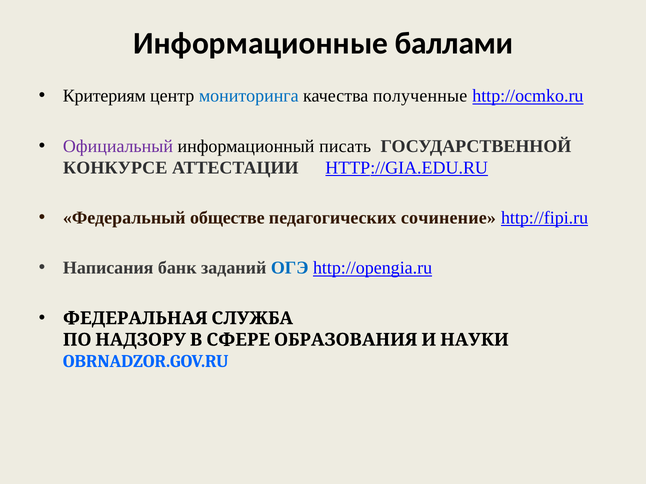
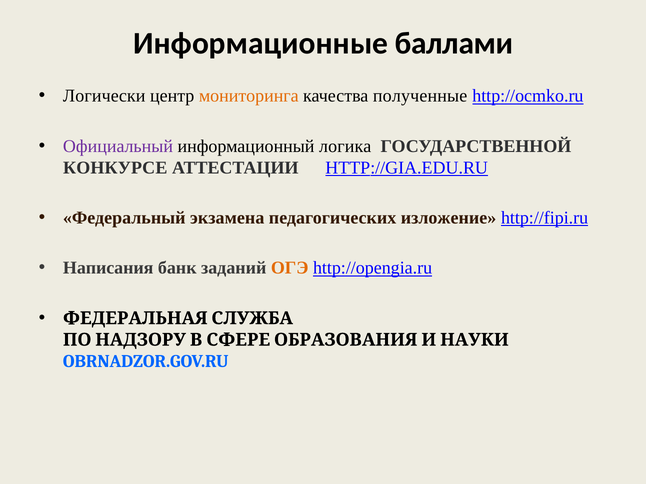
Критериям: Критериям -> Логически
мониторинга colour: blue -> orange
писать: писать -> логика
обществе: обществе -> экзамена
сочинение: сочинение -> изложение
ОГЭ colour: blue -> orange
